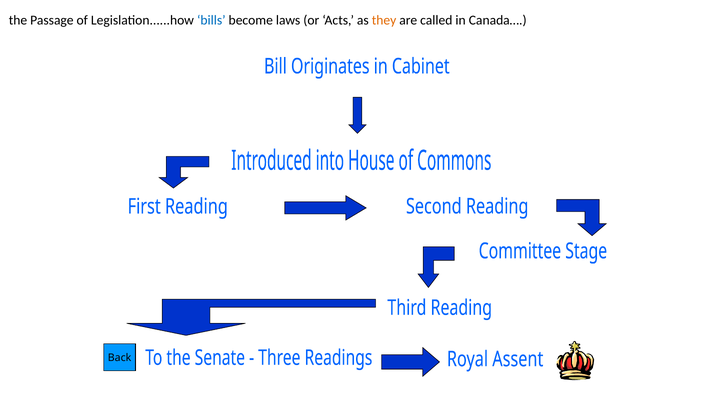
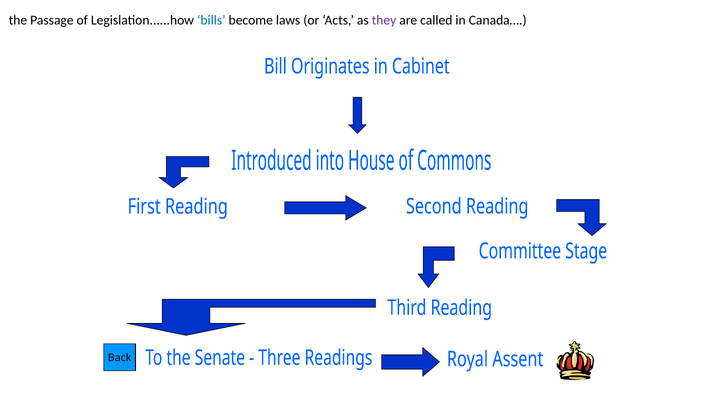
they colour: orange -> purple
